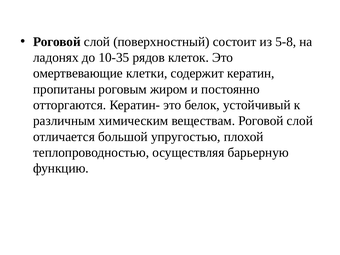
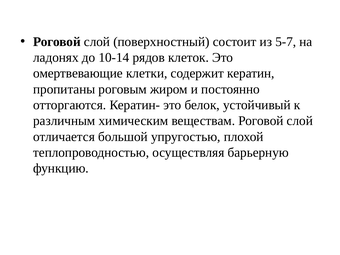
5-8: 5-8 -> 5-7
10-35: 10-35 -> 10-14
